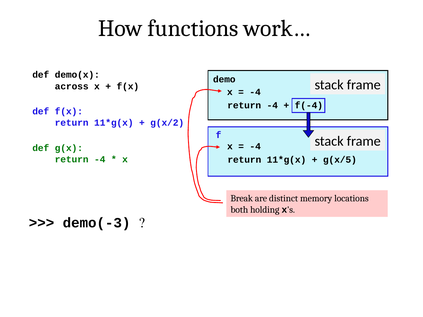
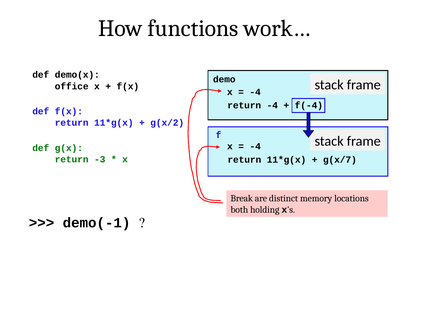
across: across -> office
-4 at (100, 160): -4 -> -3
g(x/5: g(x/5 -> g(x/7
demo(-3: demo(-3 -> demo(-1
